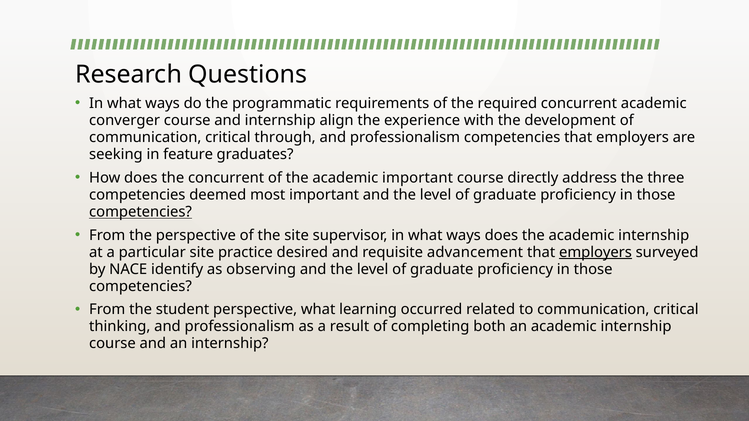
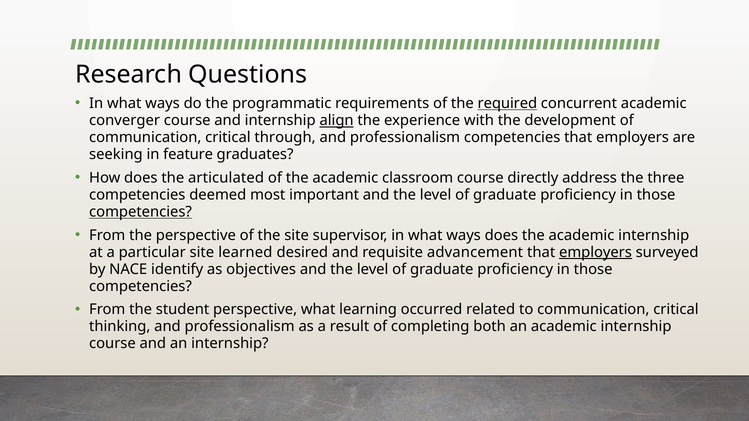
required underline: none -> present
align underline: none -> present
the concurrent: concurrent -> articulated
academic important: important -> classroom
practice: practice -> learned
observing: observing -> objectives
